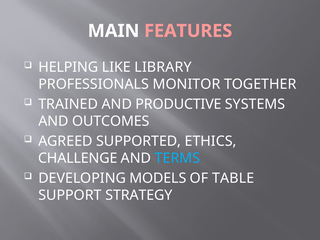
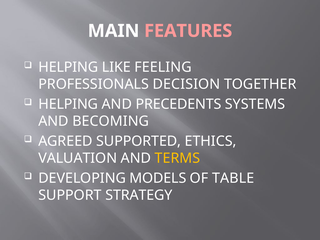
LIBRARY: LIBRARY -> FEELING
MONITOR: MONITOR -> DECISION
TRAINED at (68, 104): TRAINED -> HELPING
PRODUCTIVE: PRODUCTIVE -> PRECEDENTS
OUTCOMES: OUTCOMES -> BECOMING
CHALLENGE: CHALLENGE -> VALUATION
TERMS colour: light blue -> yellow
